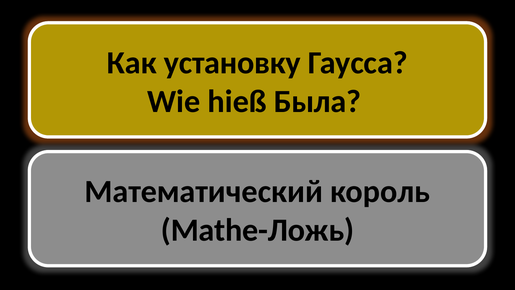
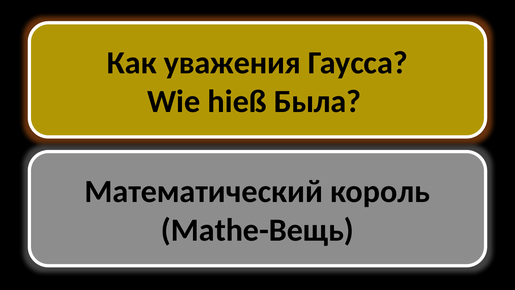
установку: установку -> уважения
Mathe-Ложь: Mathe-Ложь -> Mathe-Вещь
